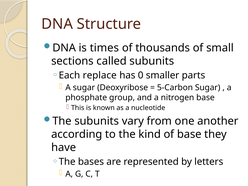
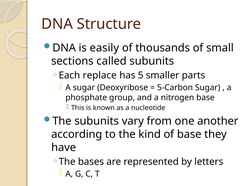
times: times -> easily
0: 0 -> 5
